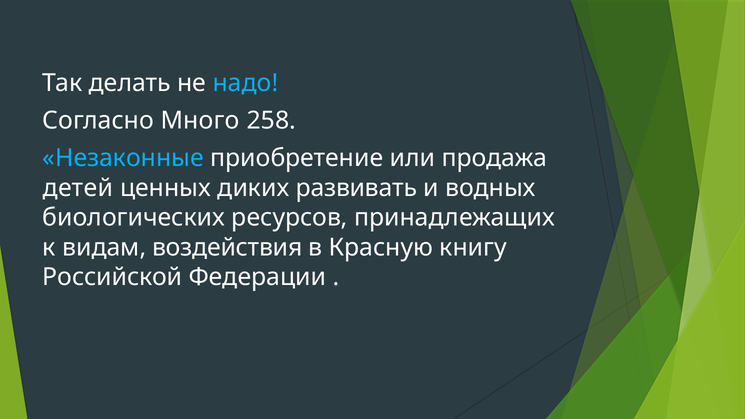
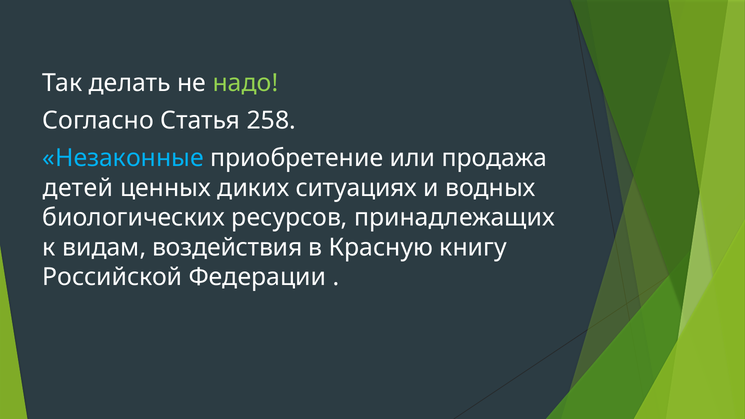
надо colour: light blue -> light green
Много: Много -> Статья
развивать: развивать -> ситуациях
